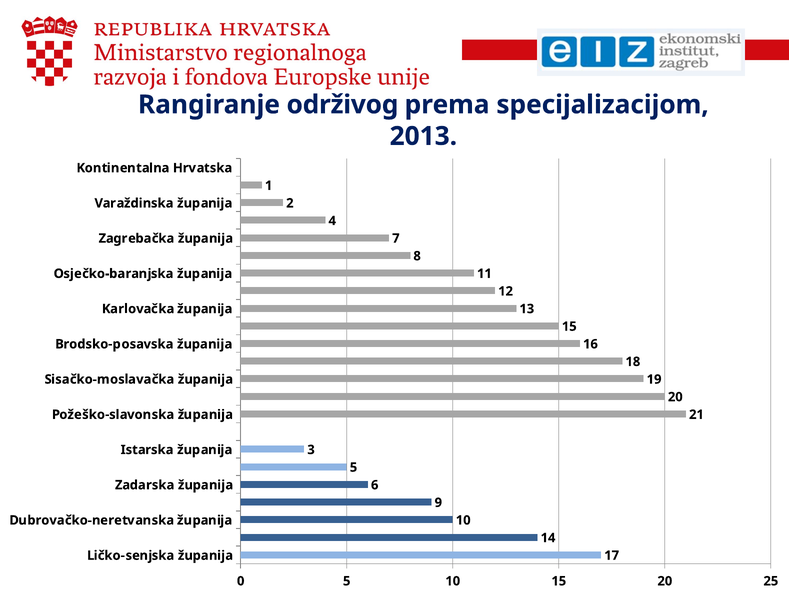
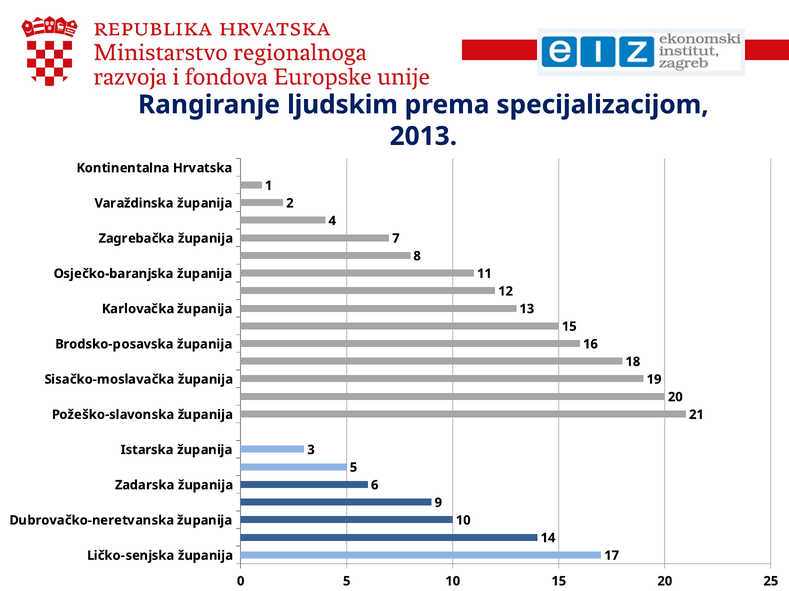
održivog: održivog -> ljudskim
